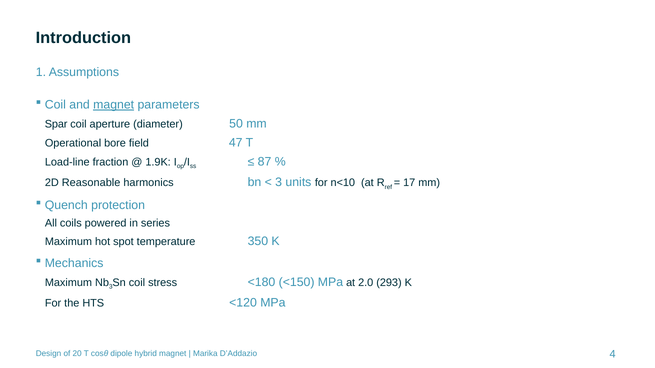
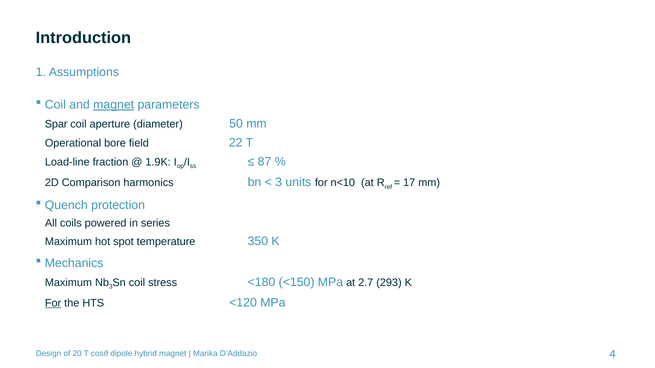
47: 47 -> 22
Reasonable: Reasonable -> Comparison
2.0: 2.0 -> 2.7
For at (53, 303) underline: none -> present
